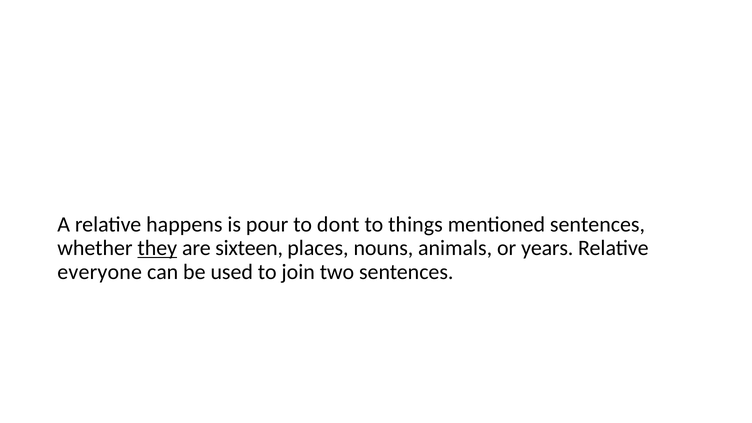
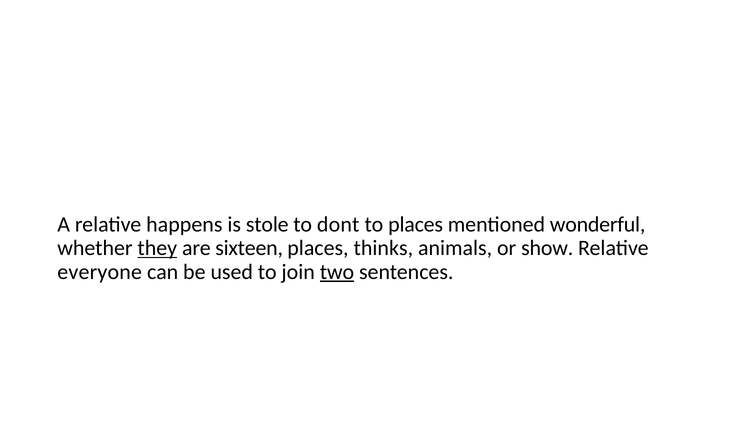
pour: pour -> stole
to things: things -> places
mentioned sentences: sentences -> wonderful
nouns: nouns -> thinks
years: years -> show
two underline: none -> present
